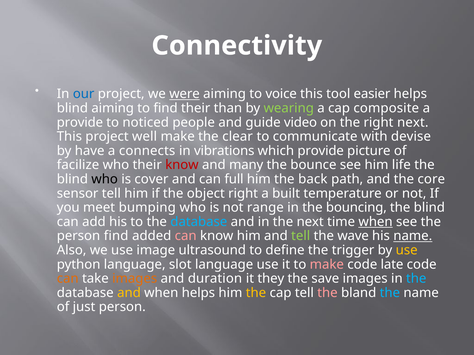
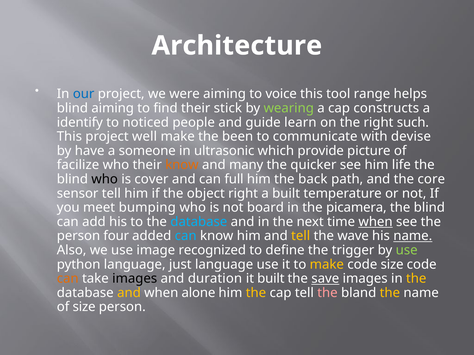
Connectivity: Connectivity -> Architecture
were underline: present -> none
easier: easier -> range
than: than -> stick
composite: composite -> constructs
provide at (80, 123): provide -> identify
video: video -> learn
right next: next -> such
clear: clear -> been
connects: connects -> someone
vibrations: vibrations -> ultrasonic
know at (182, 165) colour: red -> orange
bounce: bounce -> quicker
range: range -> board
bouncing: bouncing -> picamera
person find: find -> four
can at (186, 236) colour: pink -> light blue
tell at (301, 236) colour: light green -> yellow
ultrasound: ultrasound -> recognized
use at (407, 251) colour: yellow -> light green
slot: slot -> just
make at (327, 265) colour: pink -> yellow
code late: late -> size
images at (135, 279) colour: orange -> black
it they: they -> built
save underline: none -> present
the at (416, 279) colour: light blue -> yellow
when helps: helps -> alone
the at (390, 293) colour: light blue -> yellow
of just: just -> size
